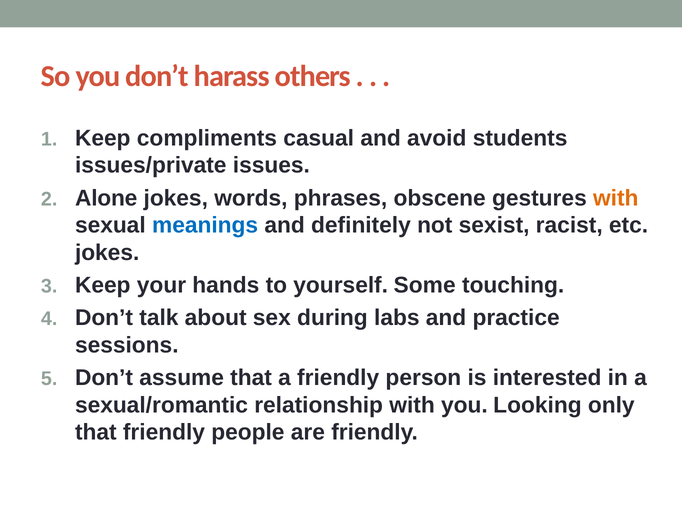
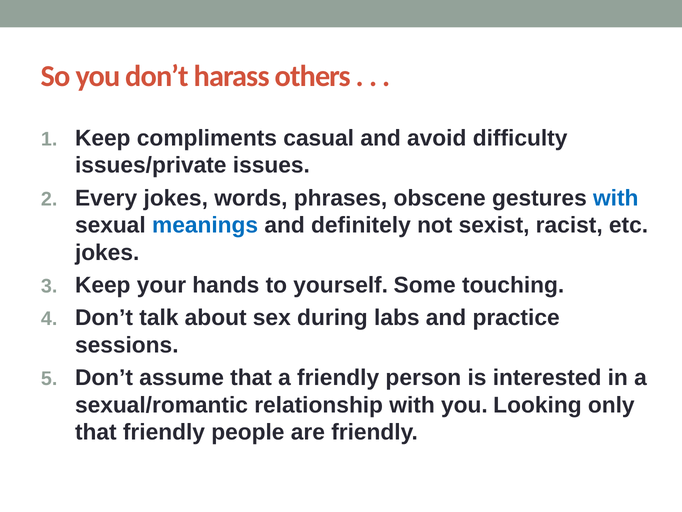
students: students -> difficulty
Alone: Alone -> Every
with at (616, 198) colour: orange -> blue
